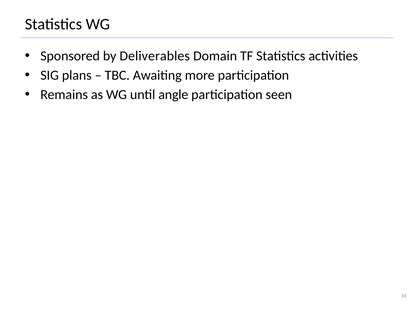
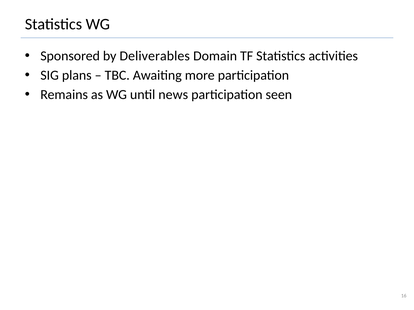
angle: angle -> news
